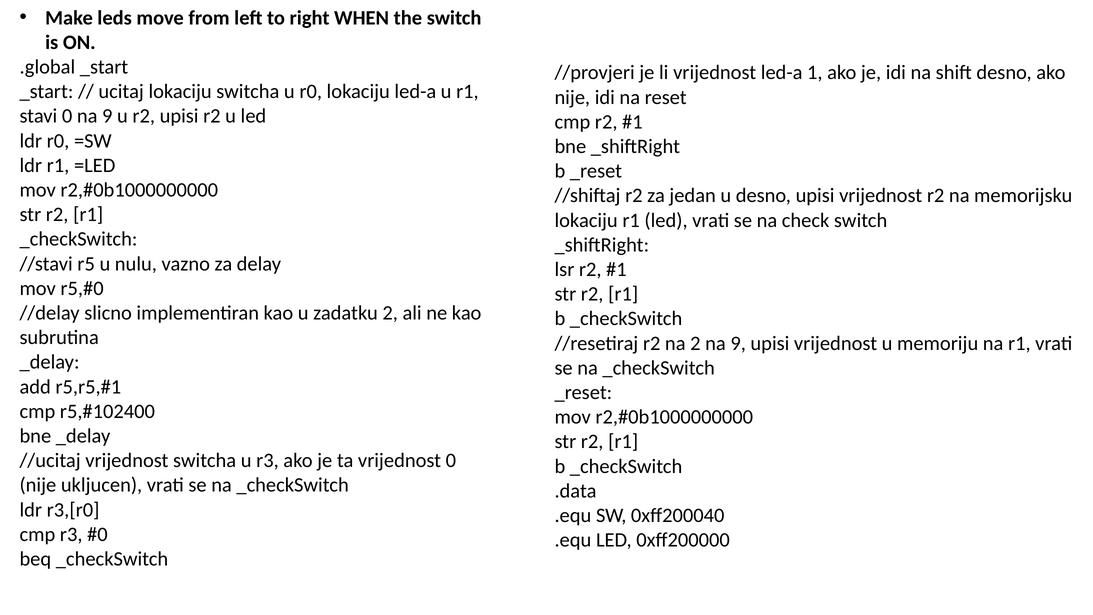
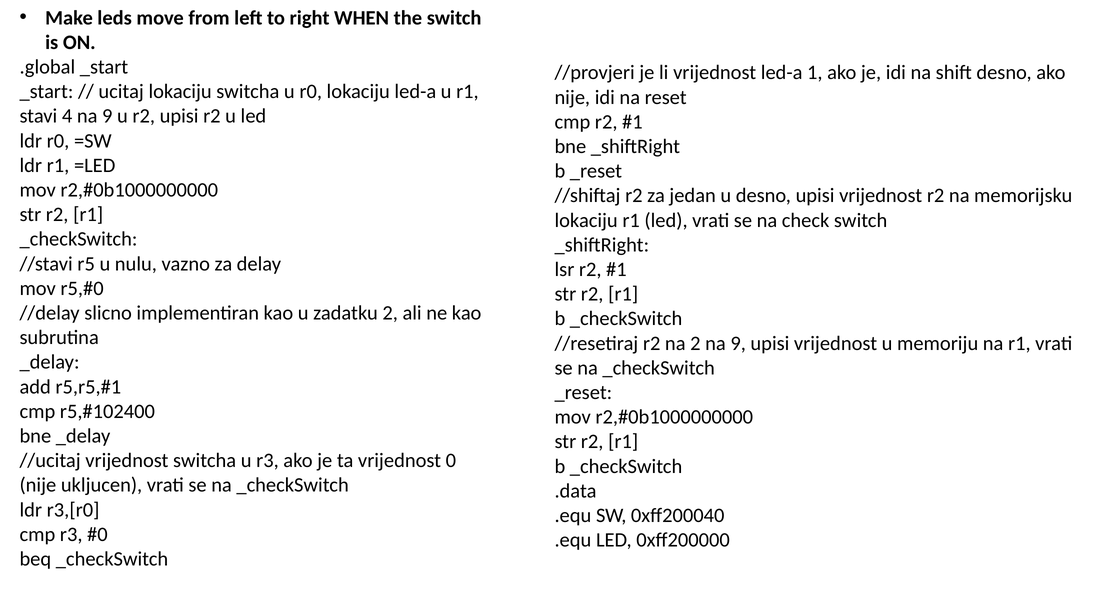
stavi 0: 0 -> 4
